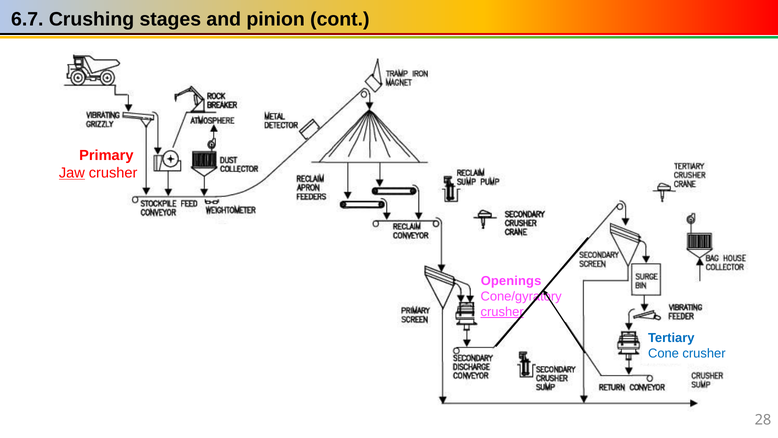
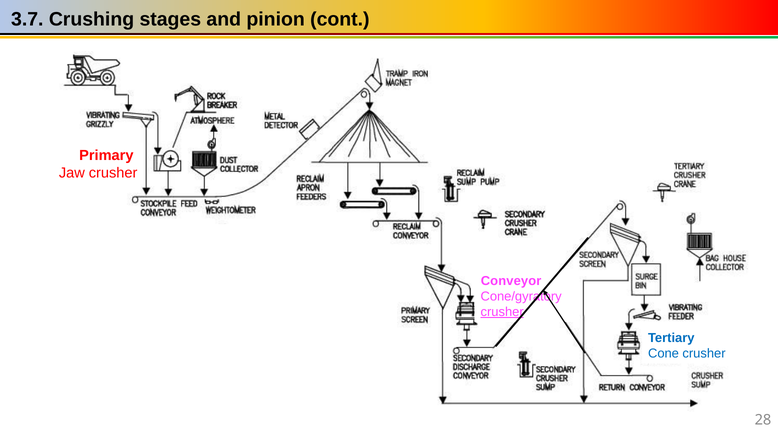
6.7: 6.7 -> 3.7
Jaw underline: present -> none
Openings: Openings -> Conveyor
